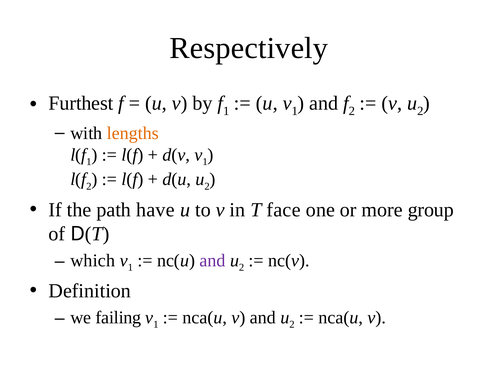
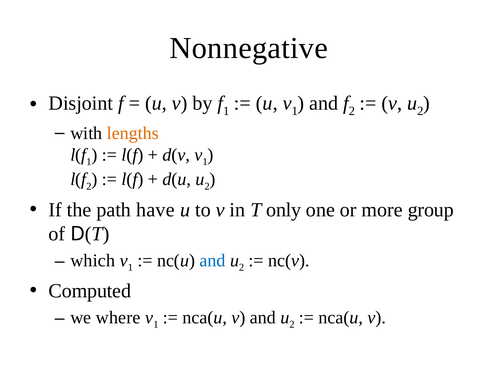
Respectively: Respectively -> Nonnegative
Furthest: Furthest -> Disjoint
face: face -> only
and at (212, 260) colour: purple -> blue
Definition: Definition -> Computed
failing: failing -> where
